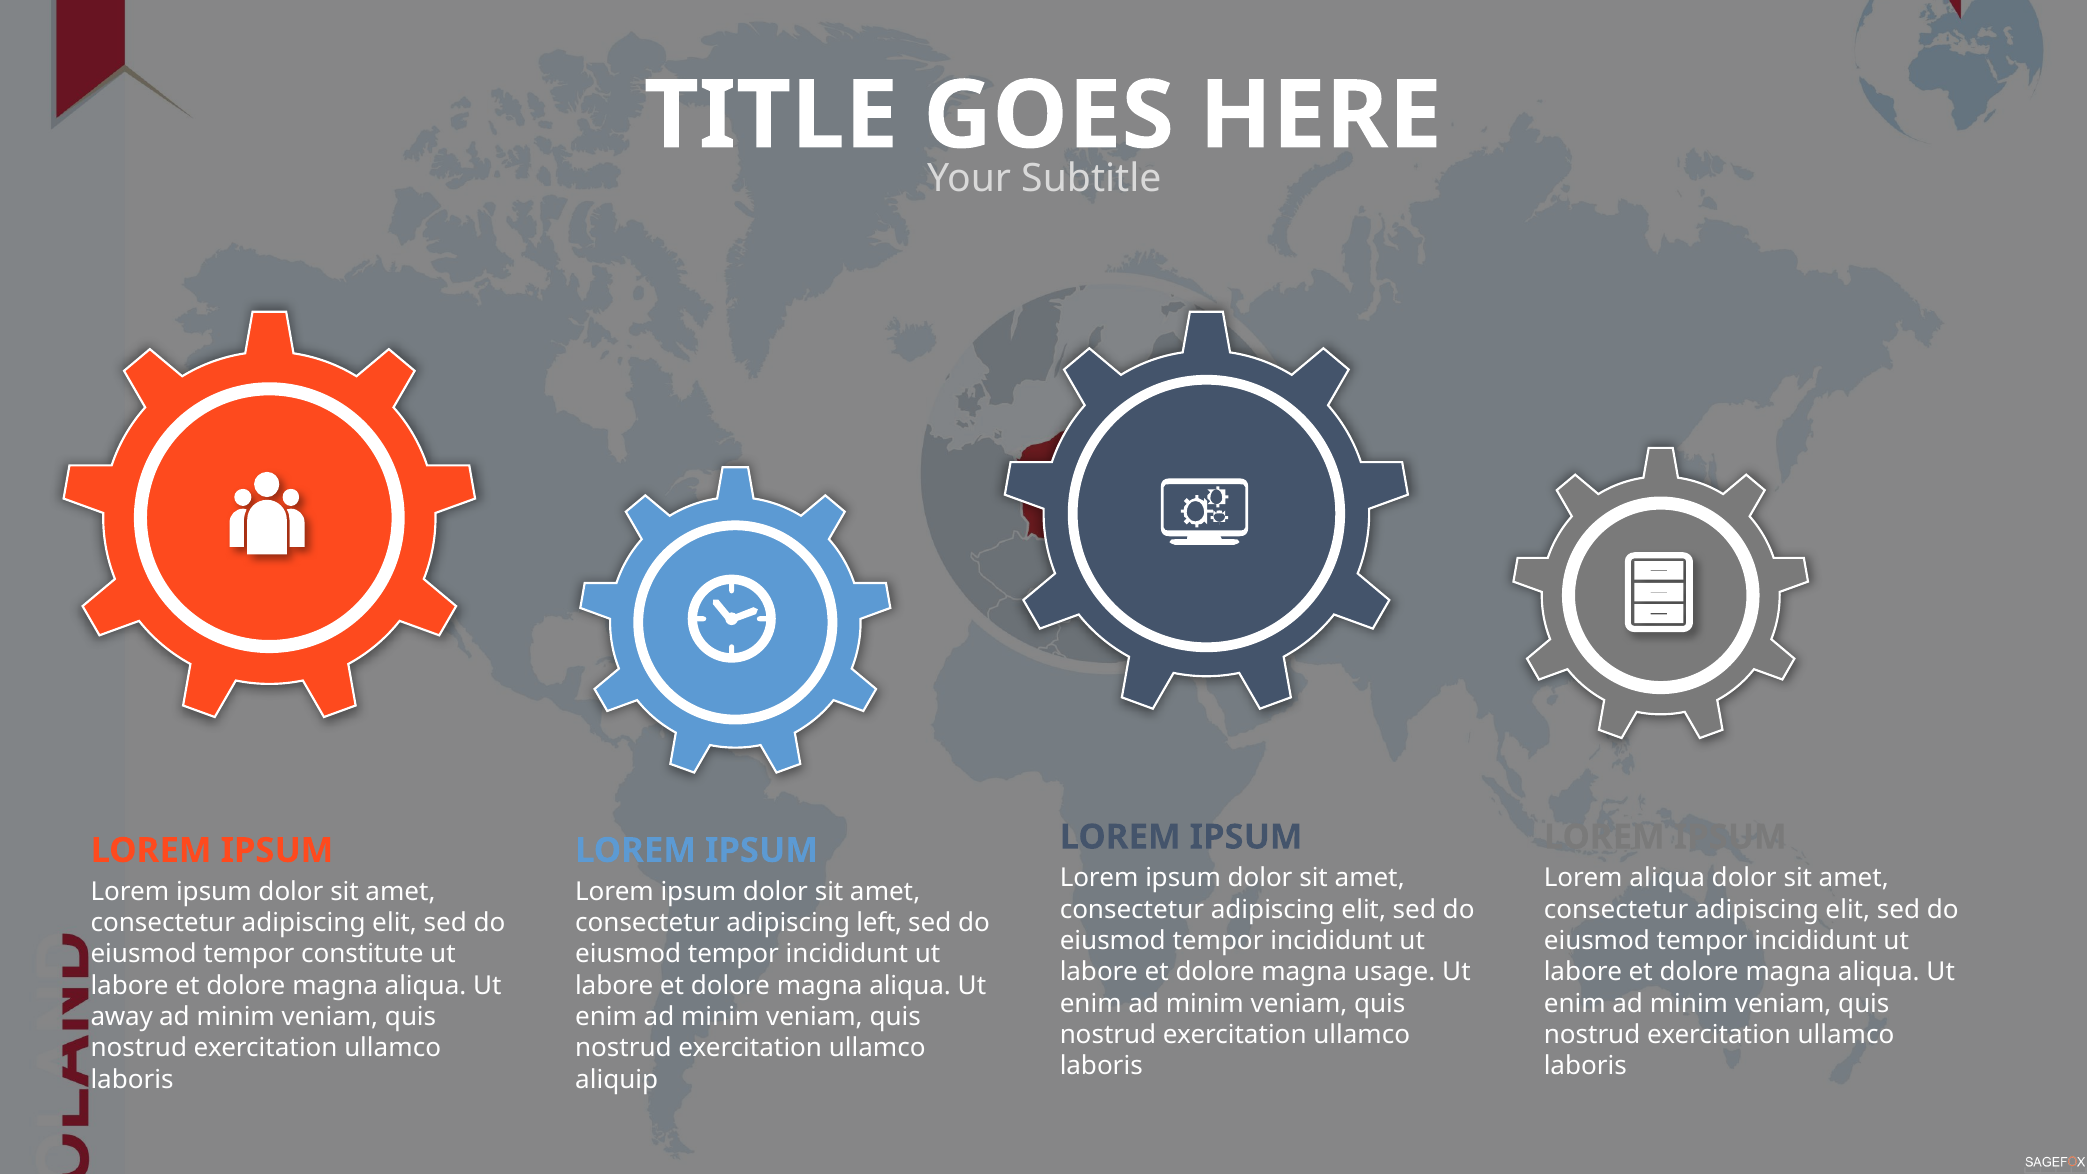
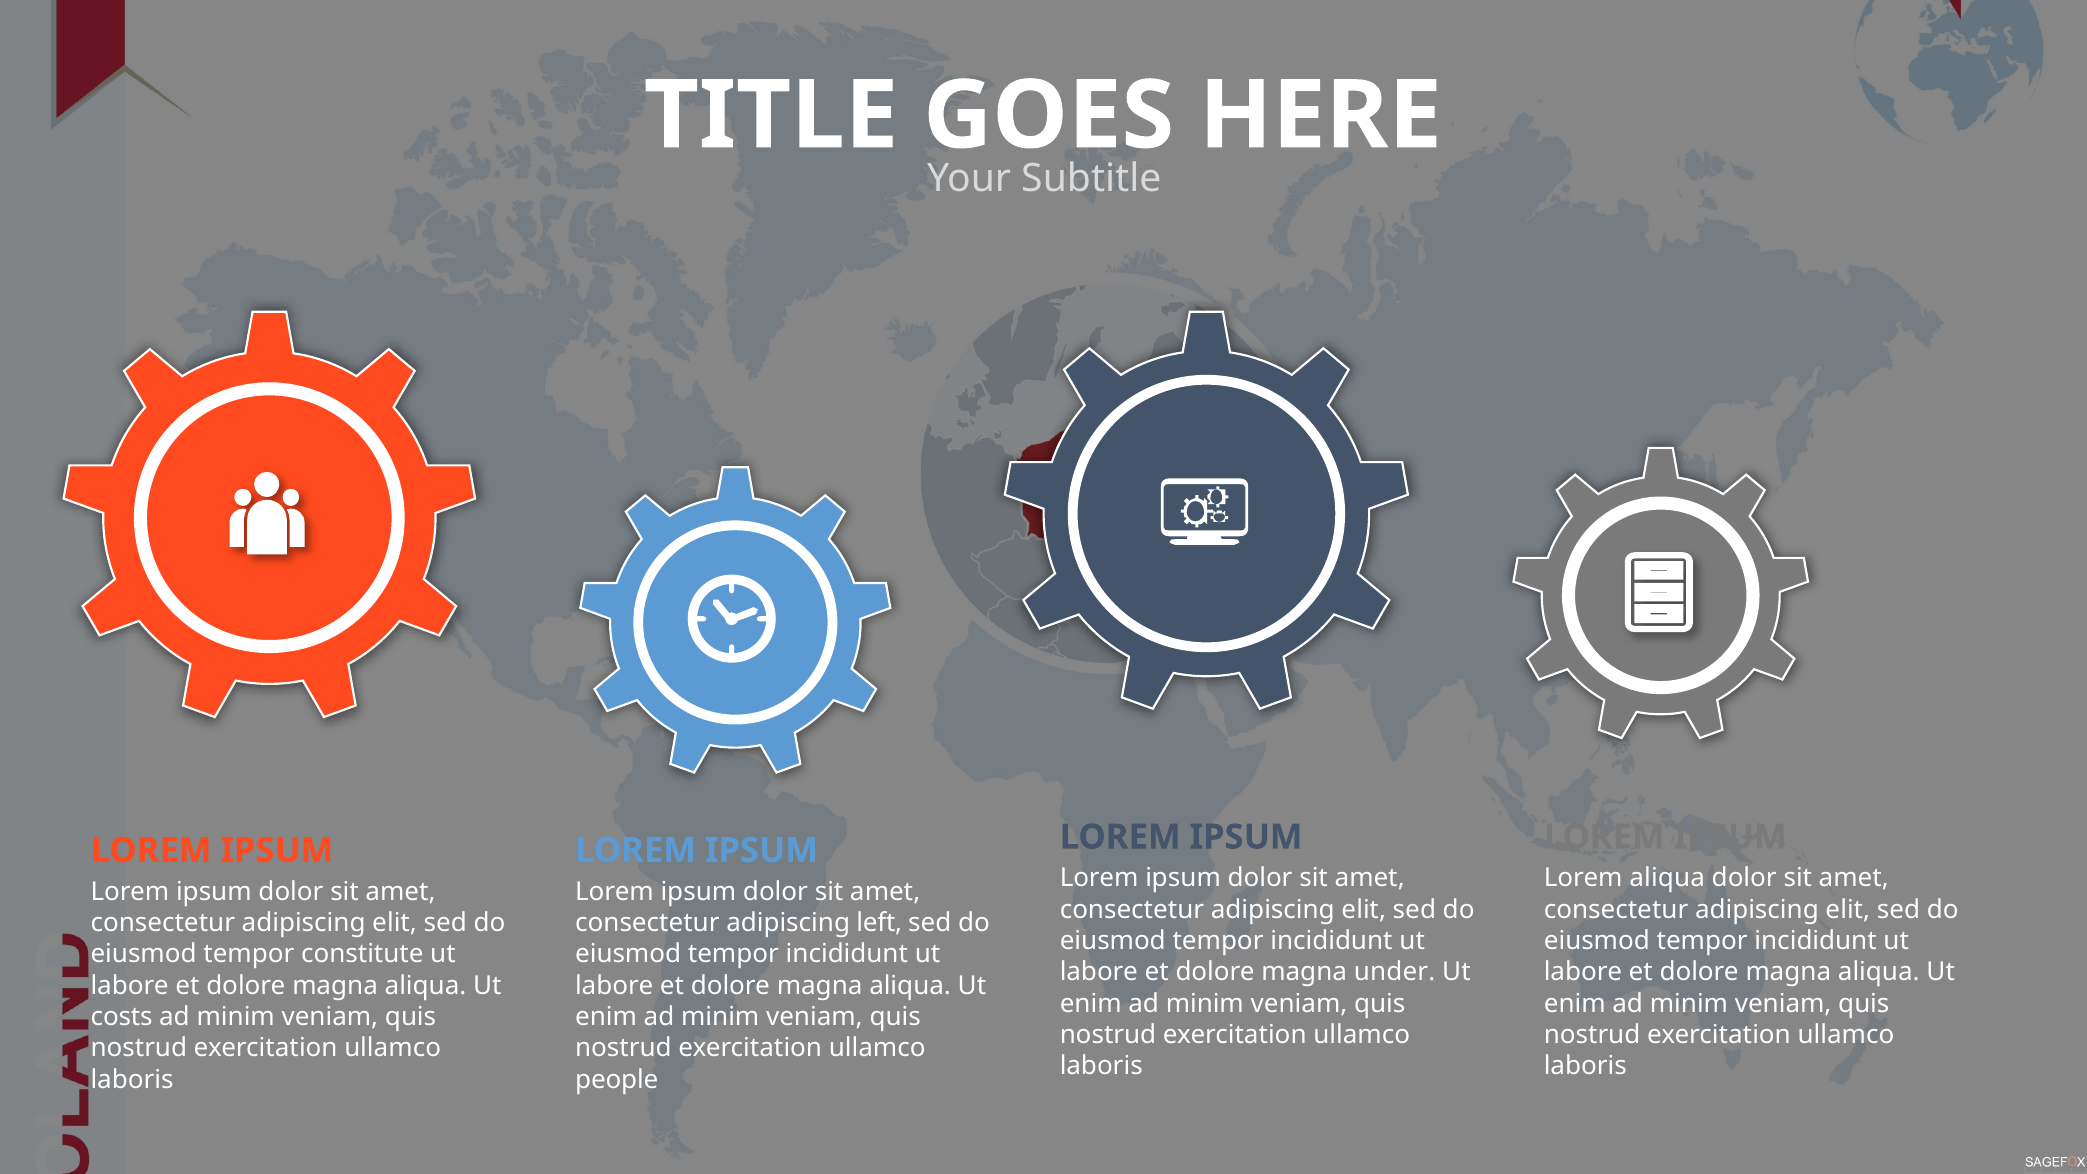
usage: usage -> under
away: away -> costs
aliquip: aliquip -> people
